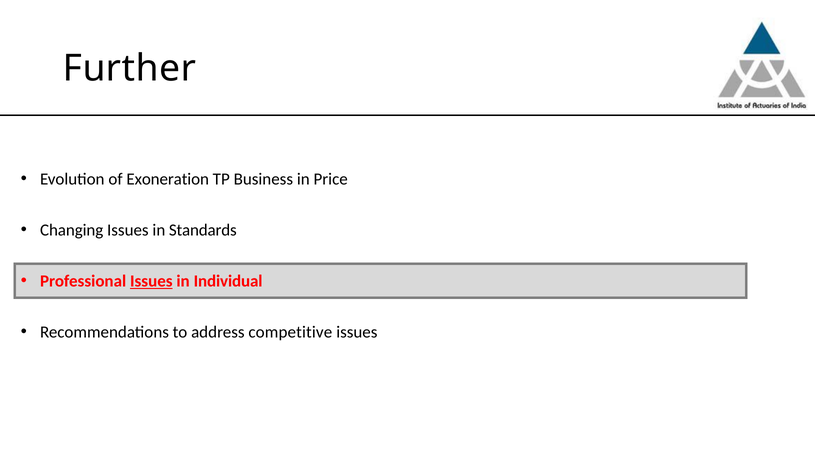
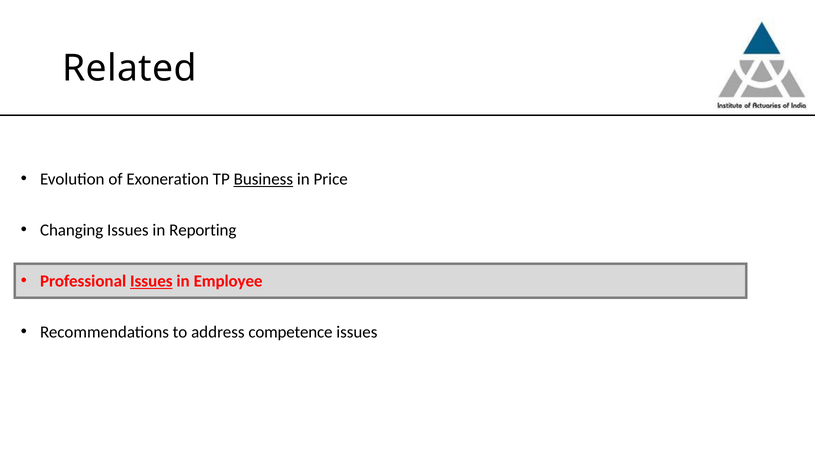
Further: Further -> Related
Business underline: none -> present
Standards: Standards -> Reporting
Individual: Individual -> Employee
competitive: competitive -> competence
